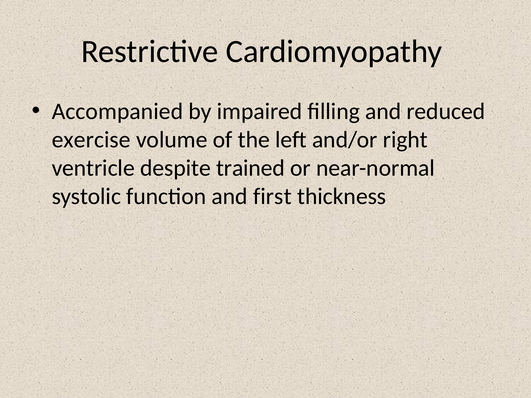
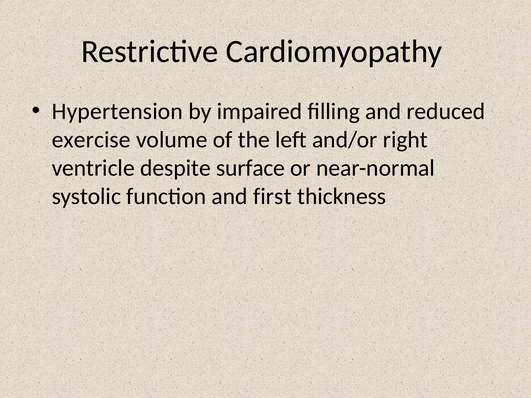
Accompanied: Accompanied -> Hypertension
trained: trained -> surface
